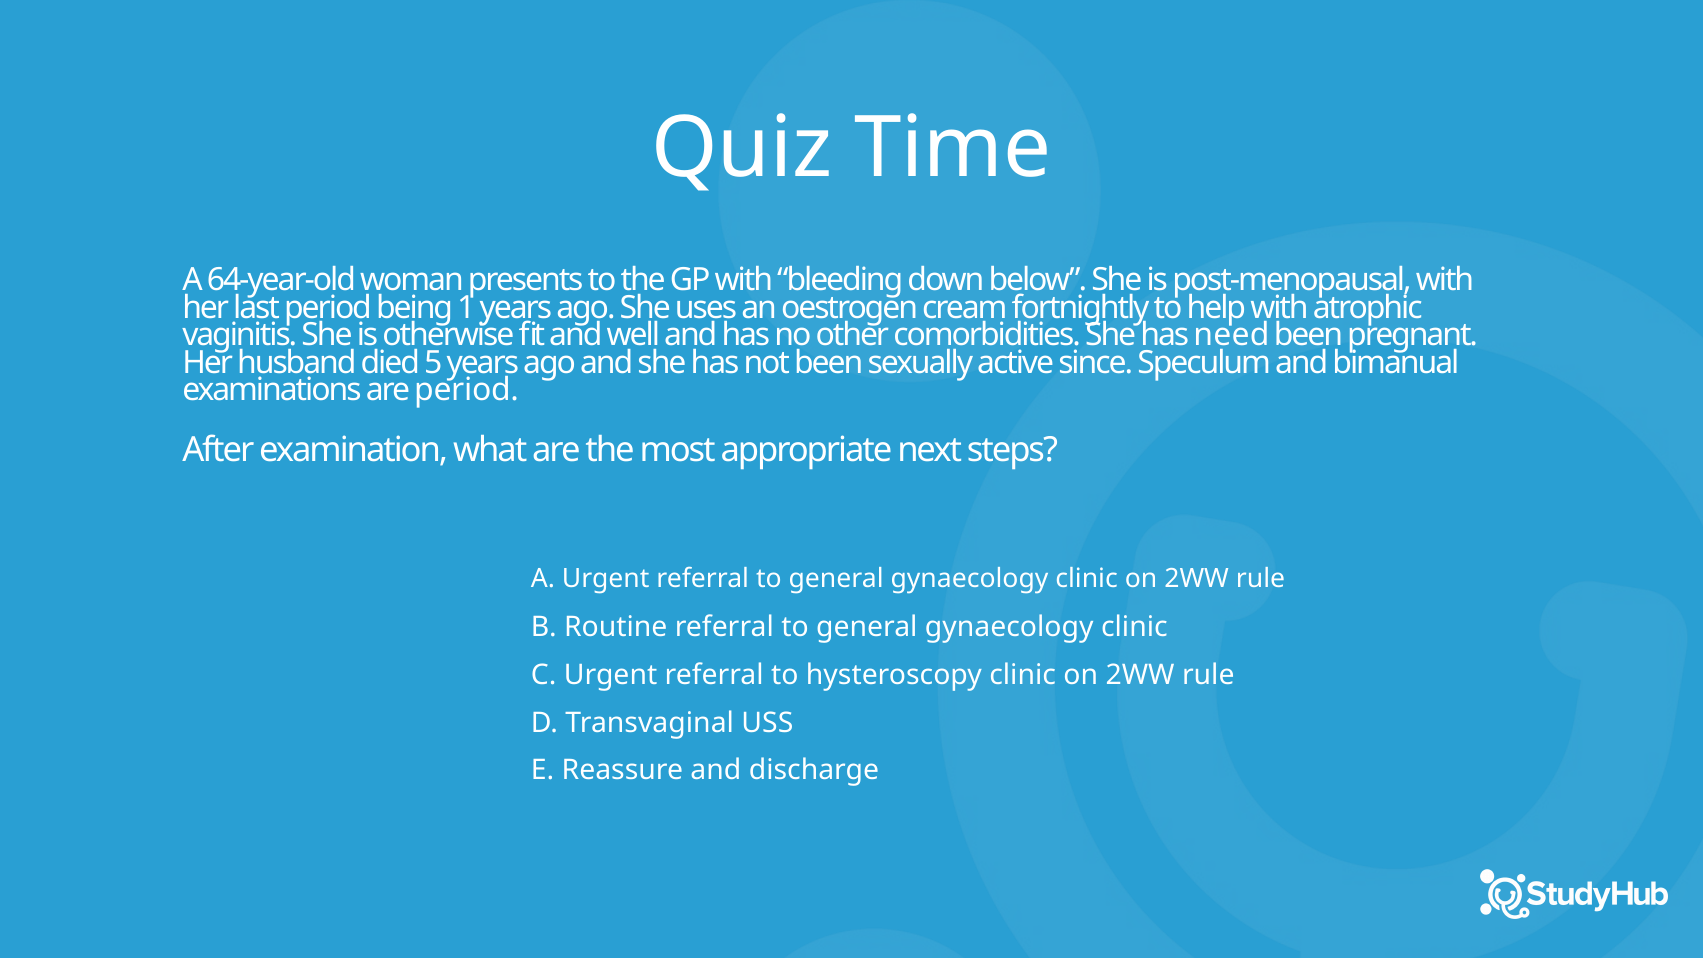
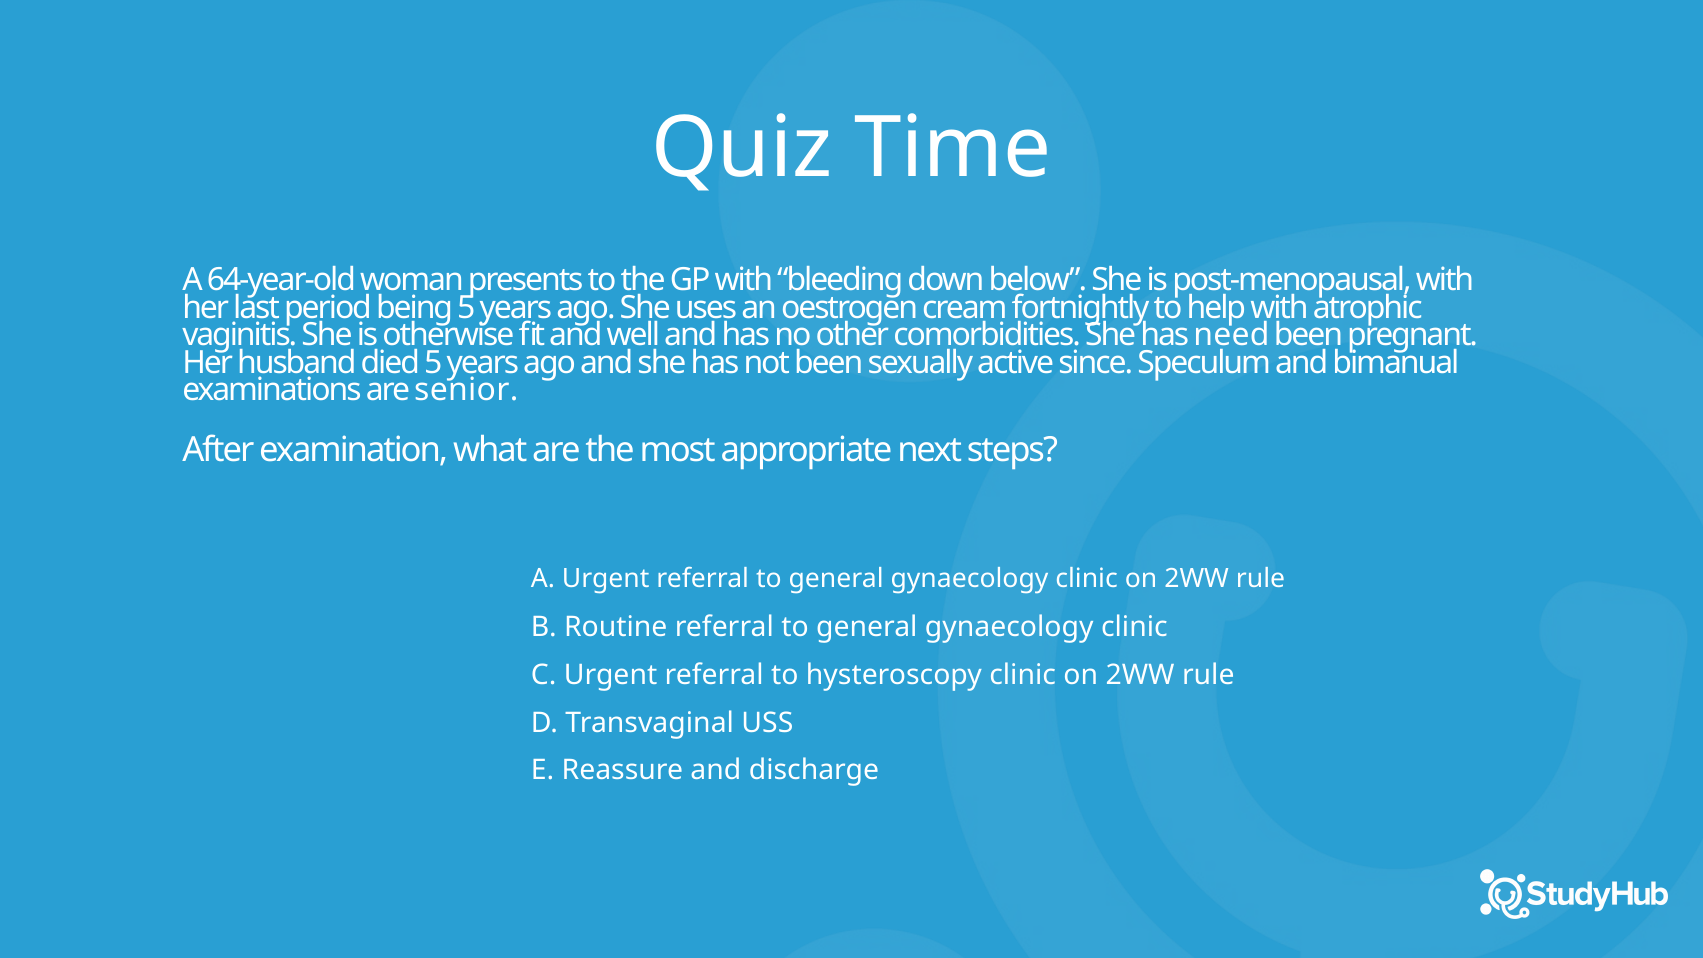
being 1: 1 -> 5
are period: period -> senior
